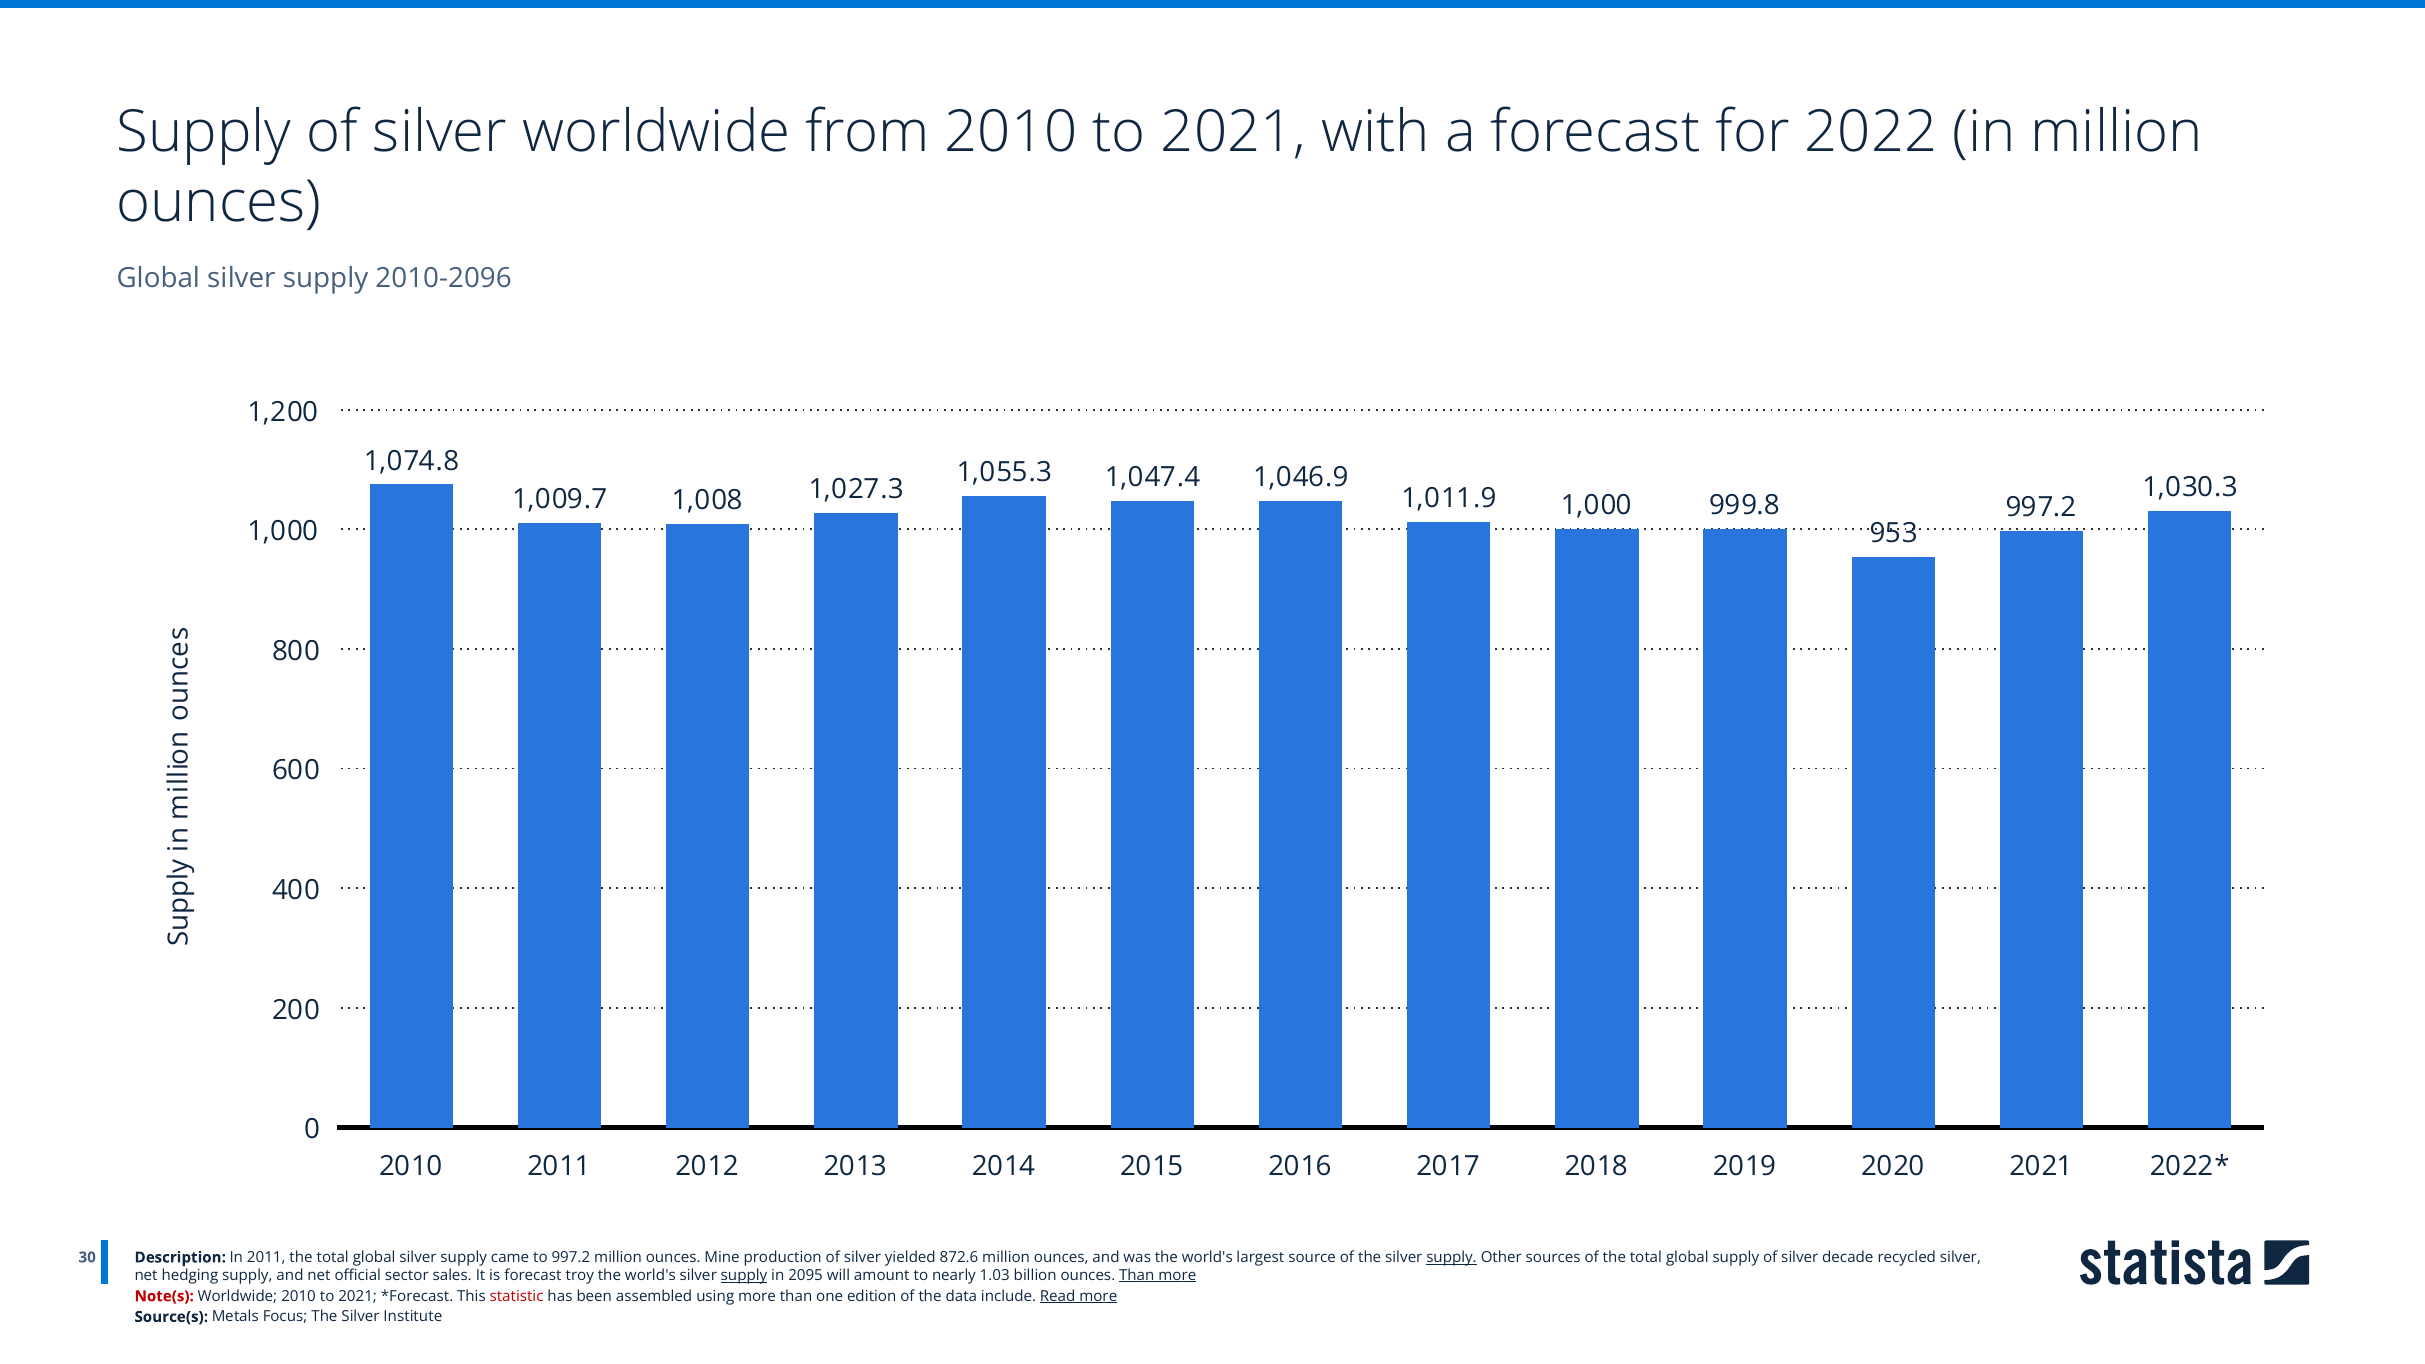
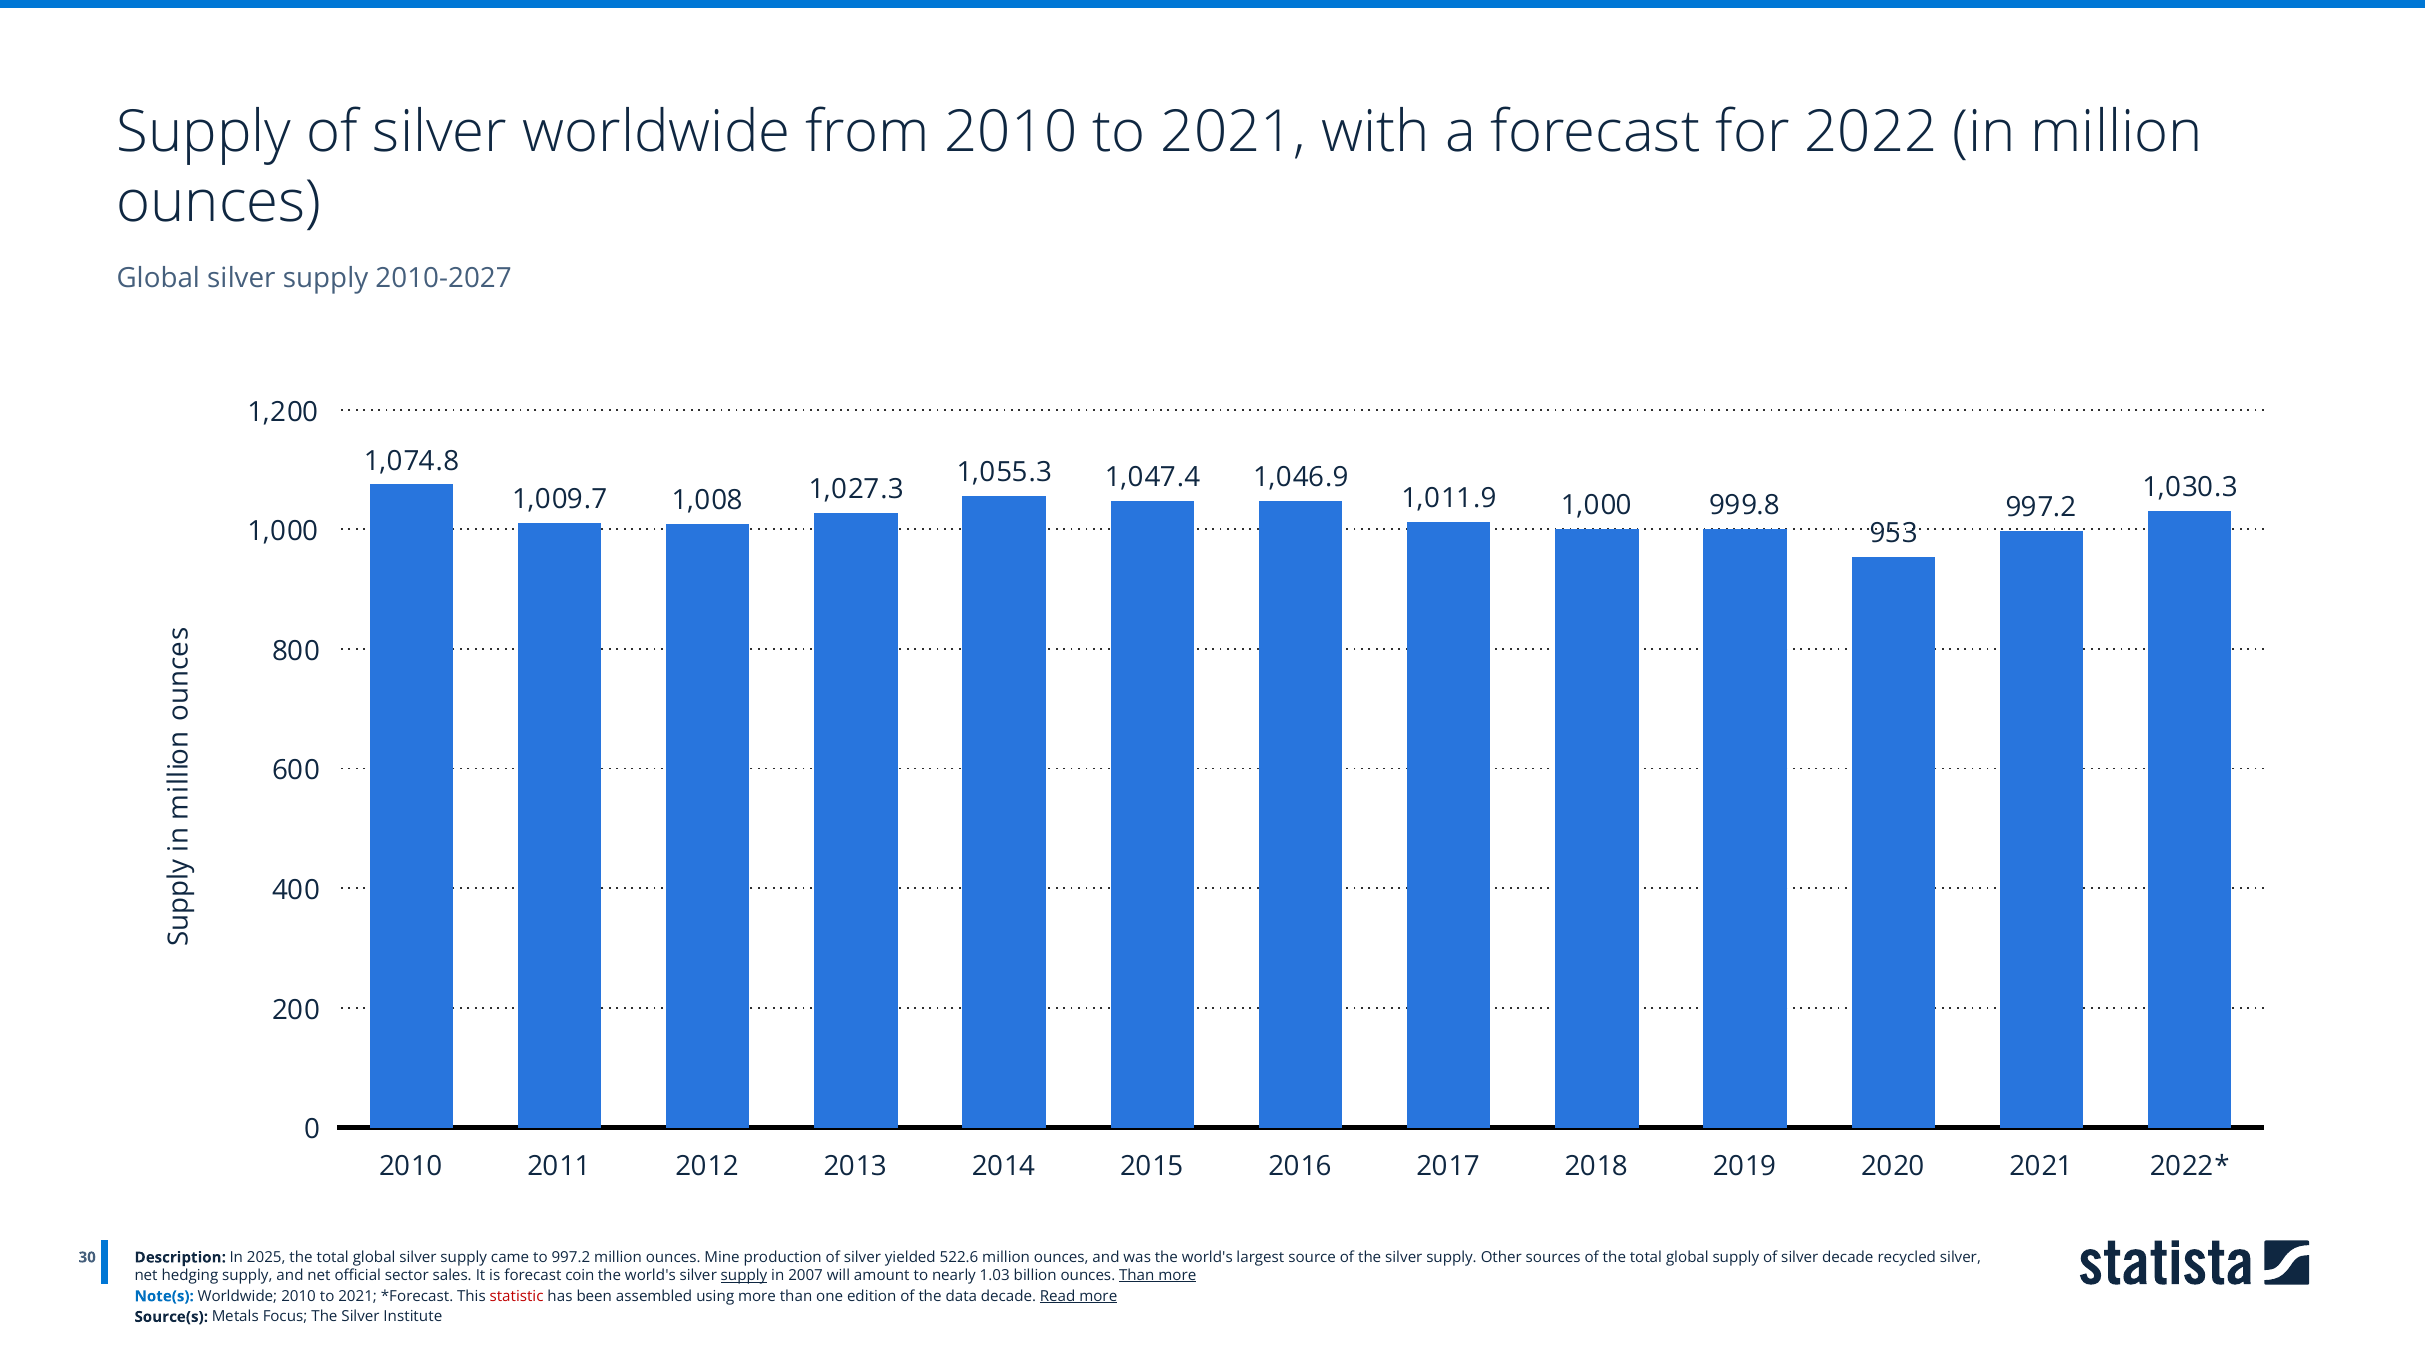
2010-2096: 2010-2096 -> 2010-2027
In 2011: 2011 -> 2025
872.6: 872.6 -> 522.6
supply at (1451, 1258) underline: present -> none
troy: troy -> coin
2095: 2095 -> 2007
Note(s colour: red -> blue
data include: include -> decade
